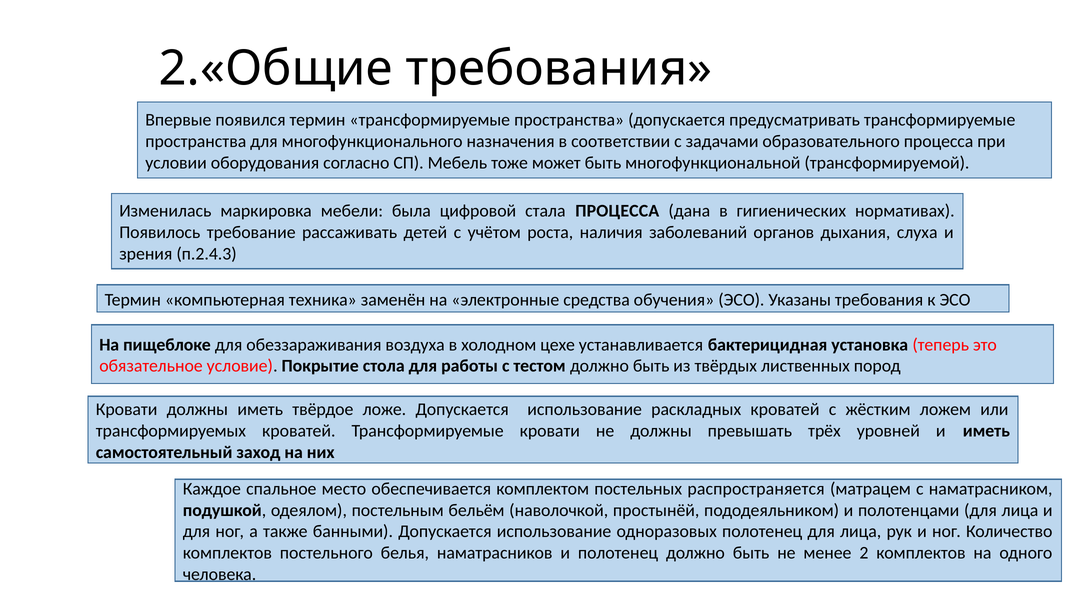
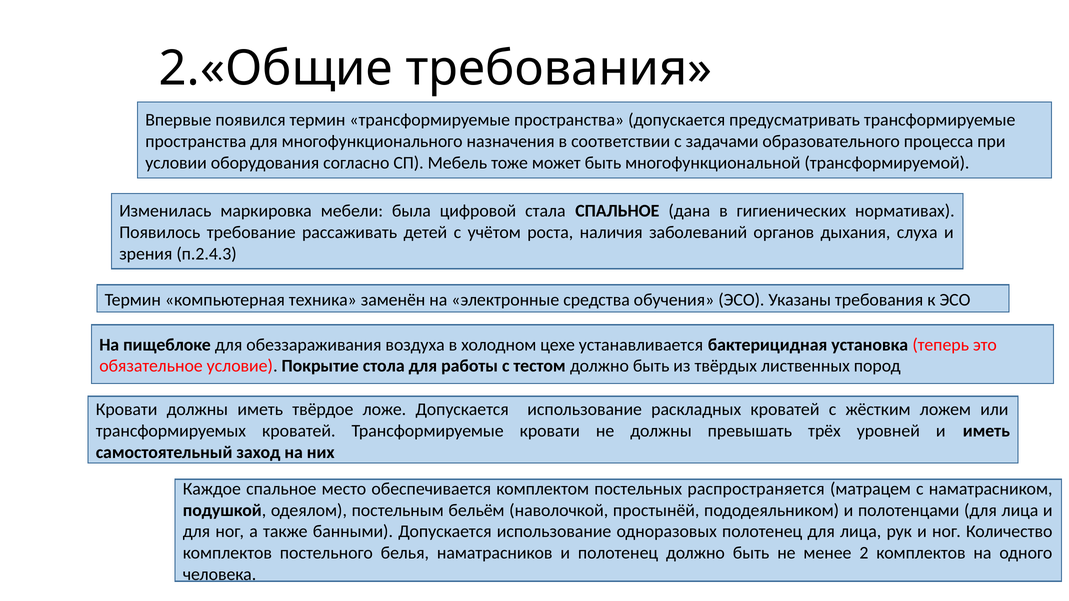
стала ПРОЦЕССА: ПРОЦЕССА -> СПАЛЬНОЕ
